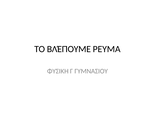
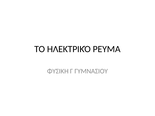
ΒΛΈΠΟΥΜΕ: ΒΛΈΠΟΥΜΕ -> ΗΛΕΚΤΡΙΚΌ
